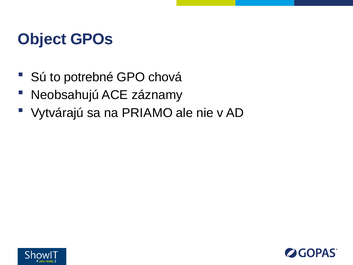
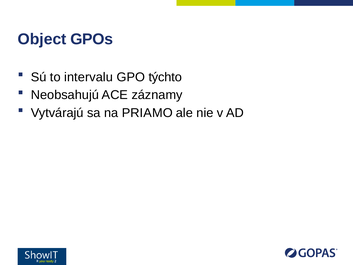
potrebné: potrebné -> intervalu
chová: chová -> týchto
